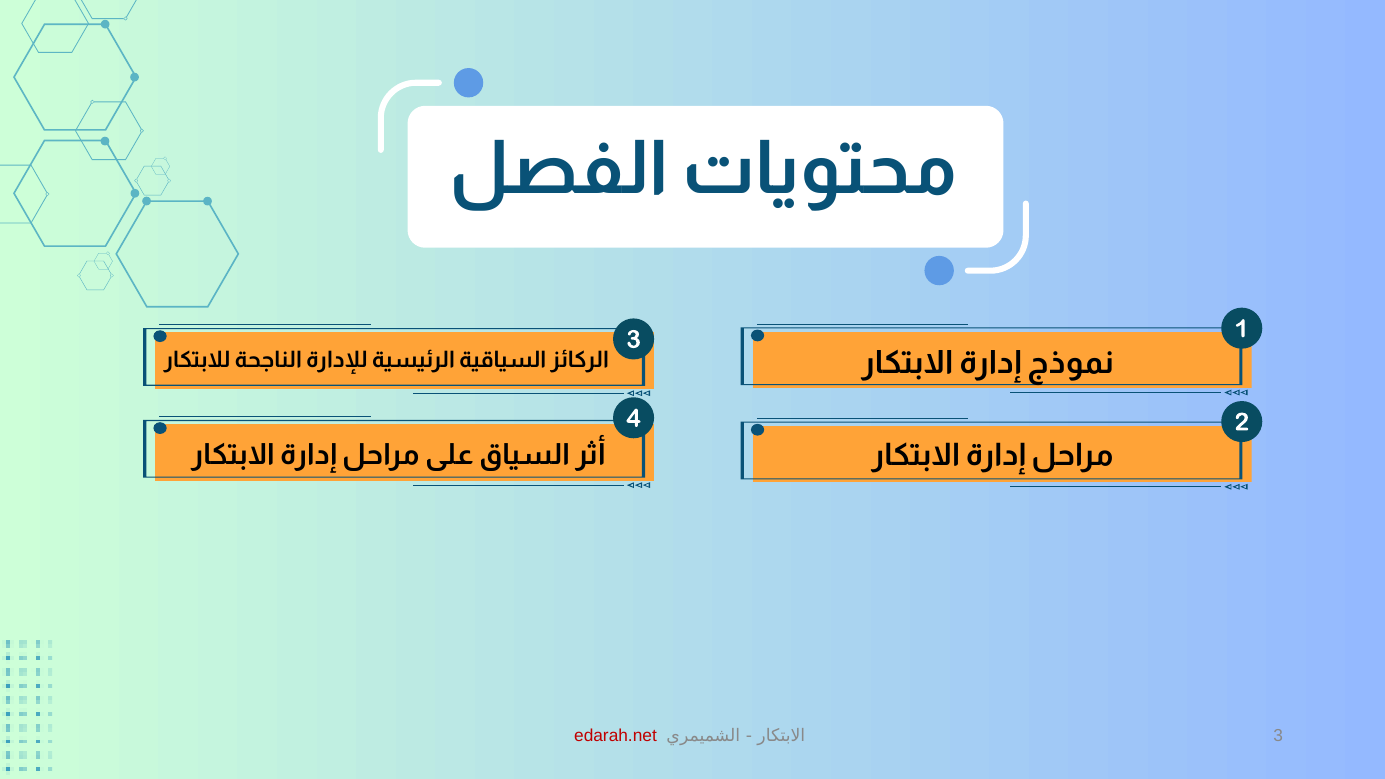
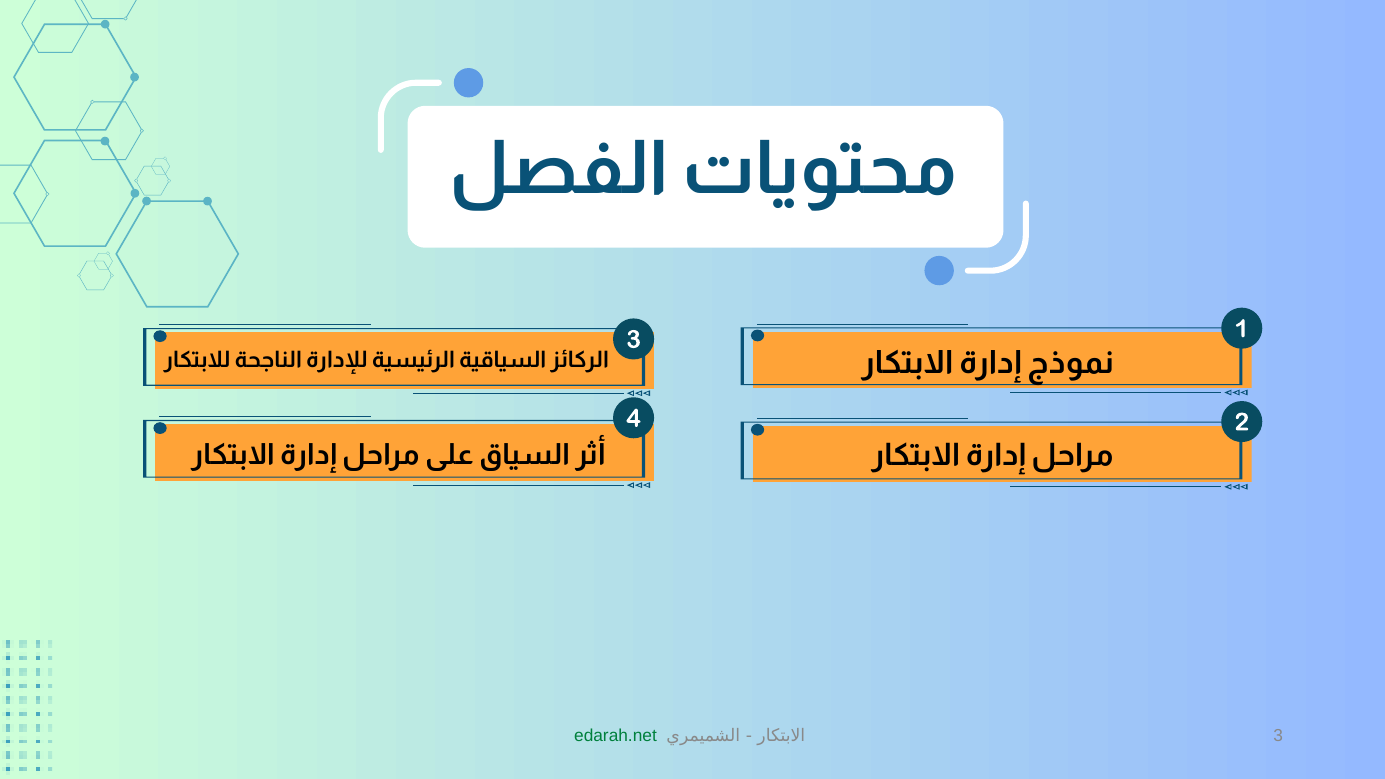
edarah.net colour: red -> green
